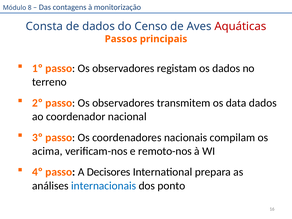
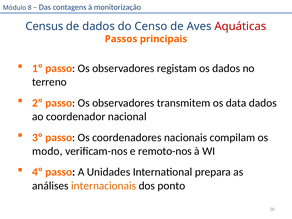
Consta: Consta -> Census
acima: acima -> modo
Decisores: Decisores -> Unidades
internacionais colour: blue -> orange
